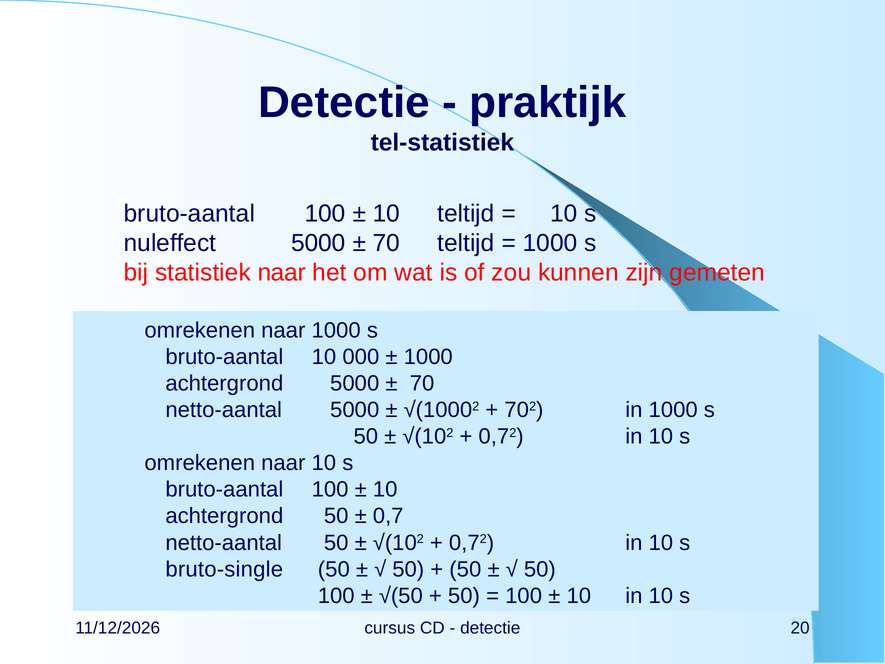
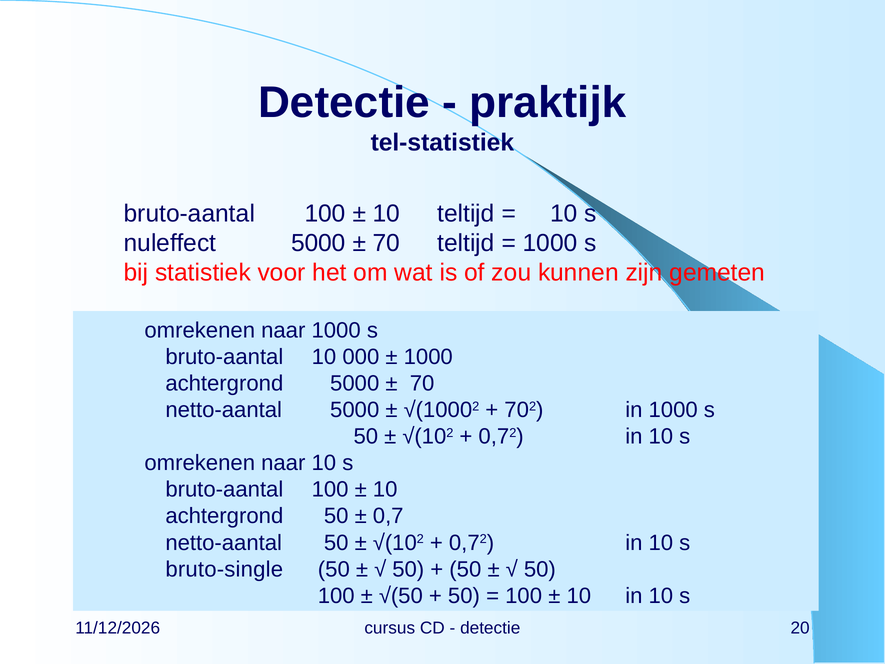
statistiek naar: naar -> voor
